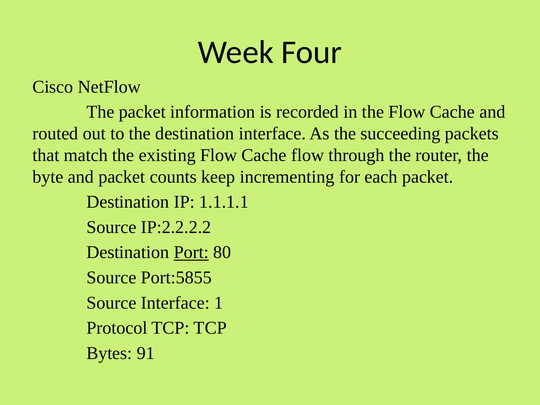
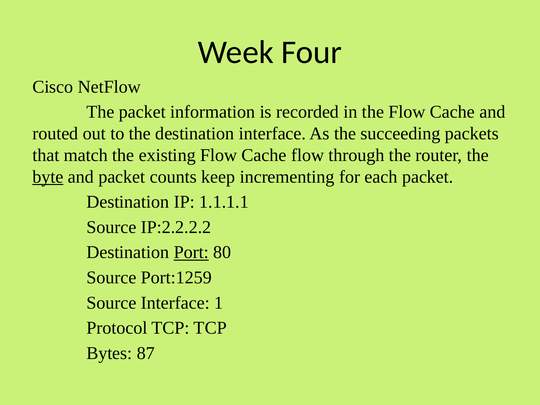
byte underline: none -> present
Port:5855: Port:5855 -> Port:1259
91: 91 -> 87
